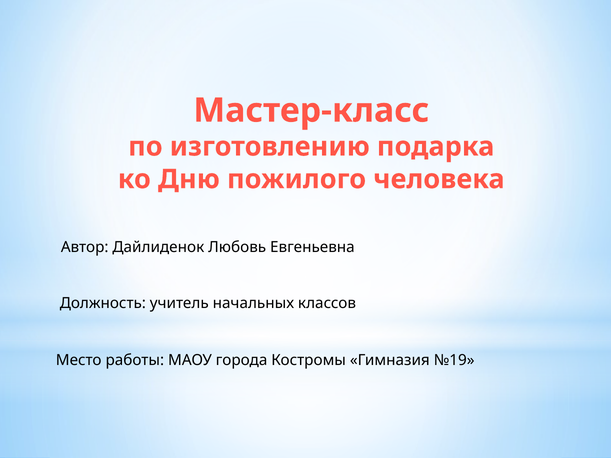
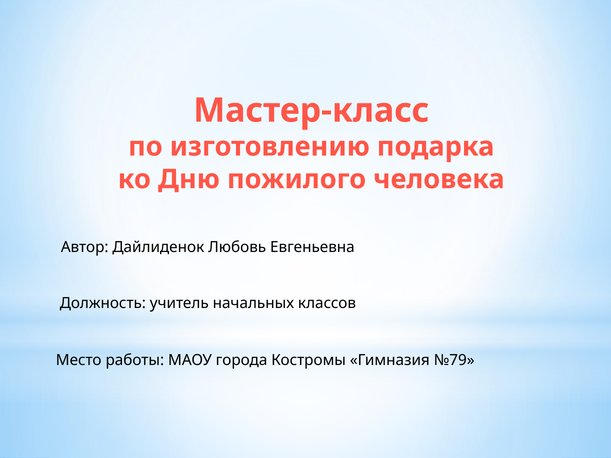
№19: №19 -> №79
